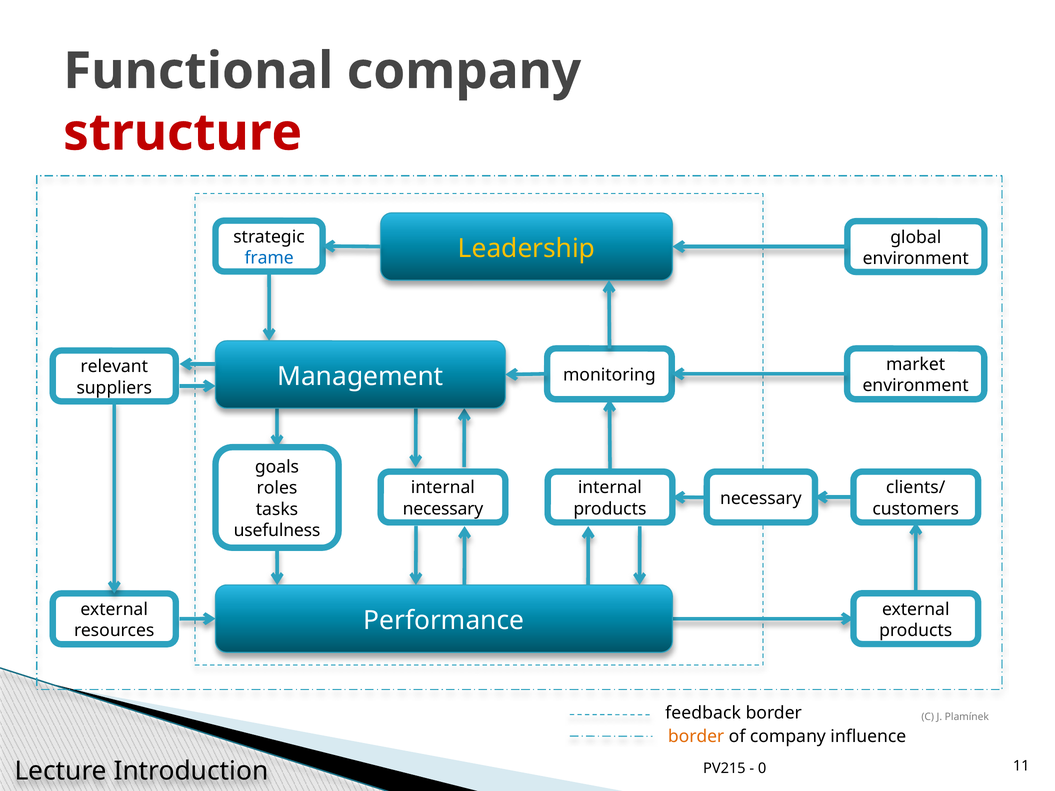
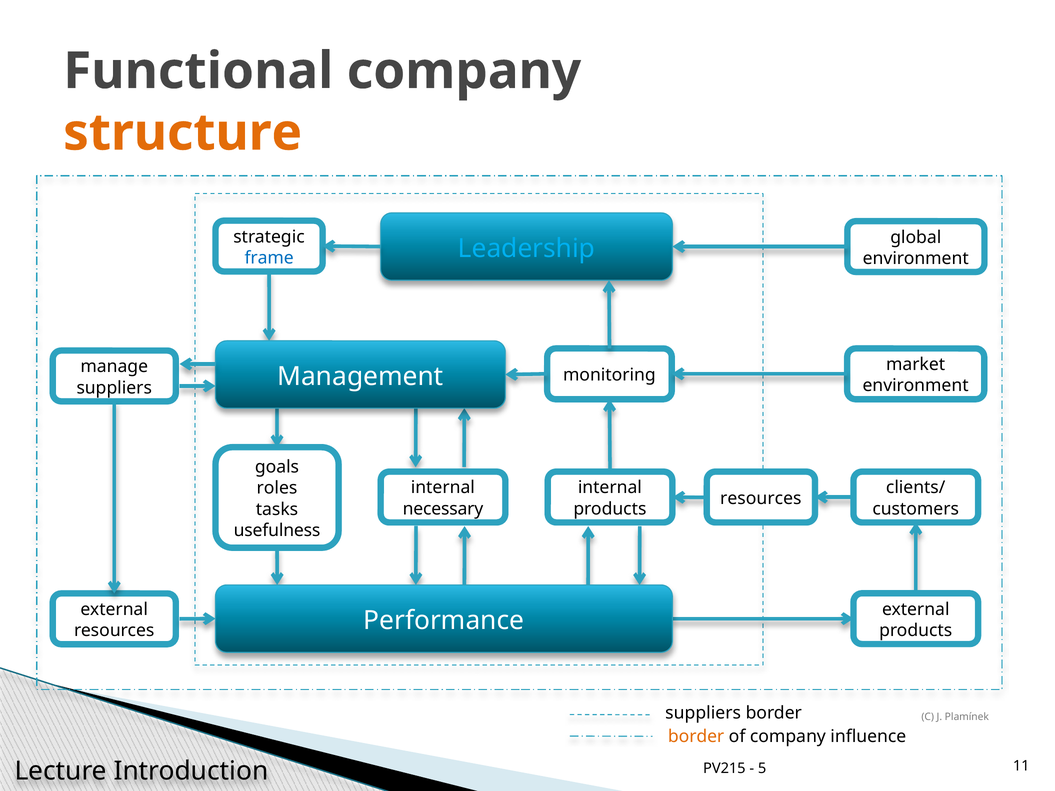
structure colour: red -> orange
Leadership colour: yellow -> light blue
relevant: relevant -> manage
necessary at (761, 498): necessary -> resources
feedback at (703, 713): feedback -> suppliers
0: 0 -> 5
